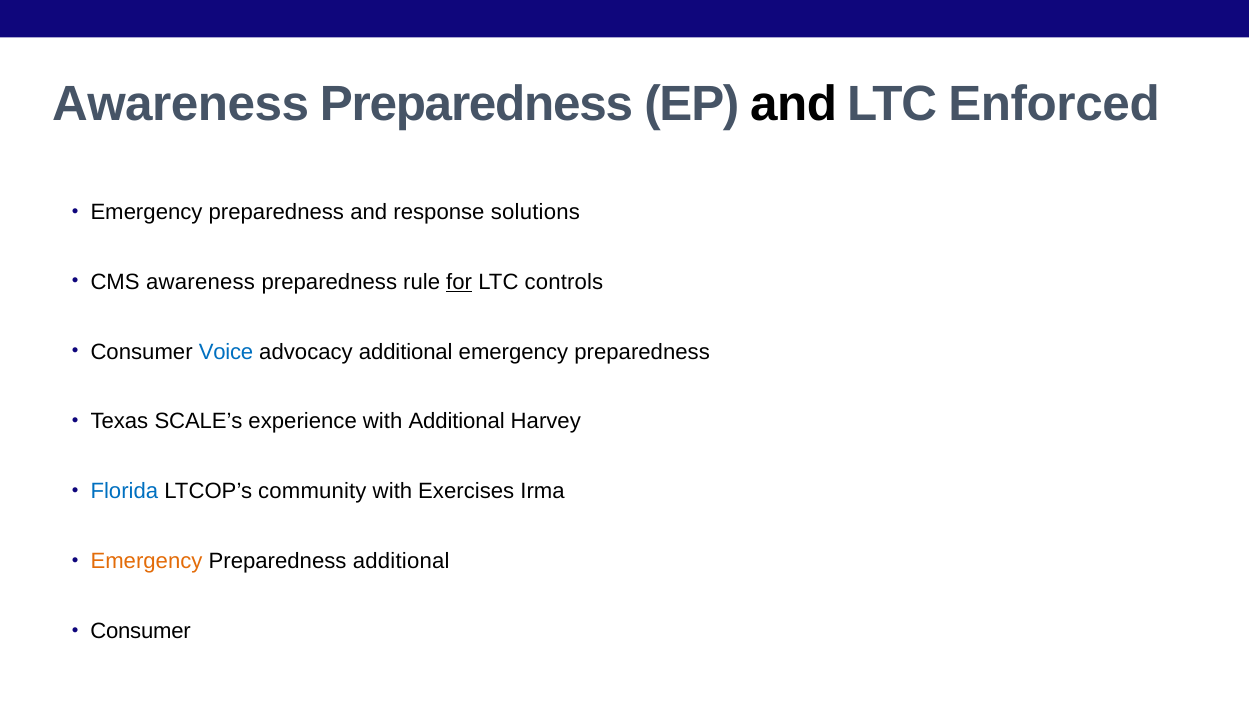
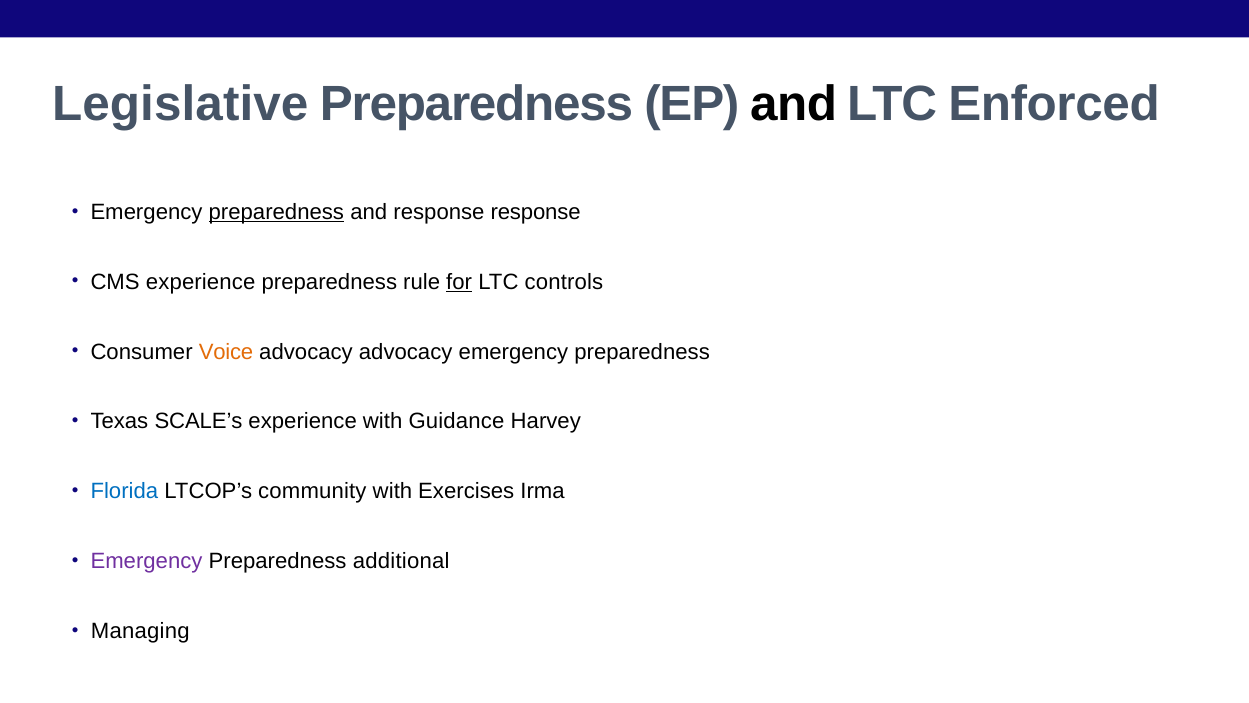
Awareness at (181, 104): Awareness -> Legislative
preparedness at (276, 212) underline: none -> present
response solutions: solutions -> response
CMS awareness: awareness -> experience
Voice colour: blue -> orange
advocacy additional: additional -> advocacy
with Additional: Additional -> Guidance
Emergency at (147, 561) colour: orange -> purple
Consumer at (141, 631): Consumer -> Managing
